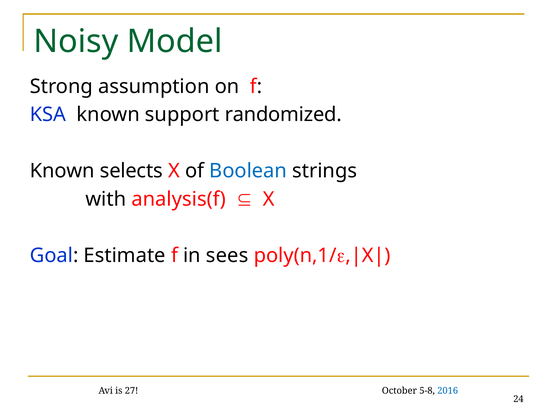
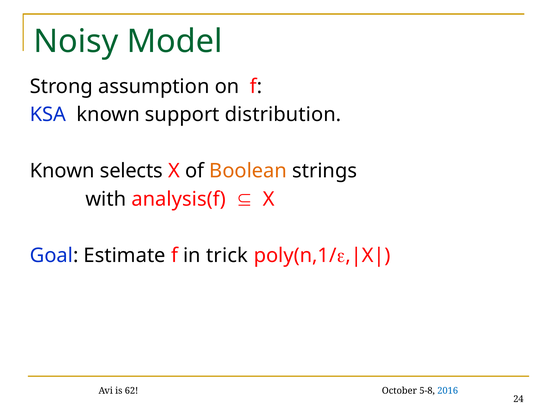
randomized: randomized -> distribution
Boolean colour: blue -> orange
sees: sees -> trick
27: 27 -> 62
